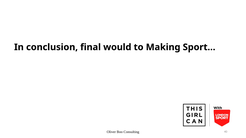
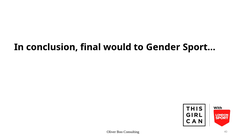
Making: Making -> Gender
